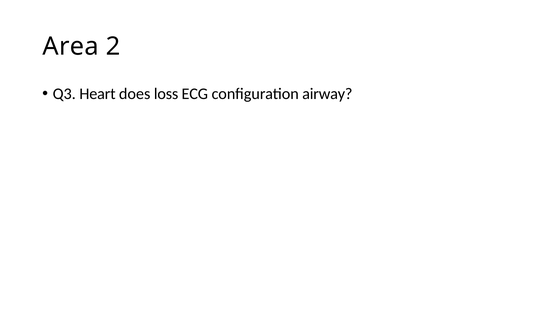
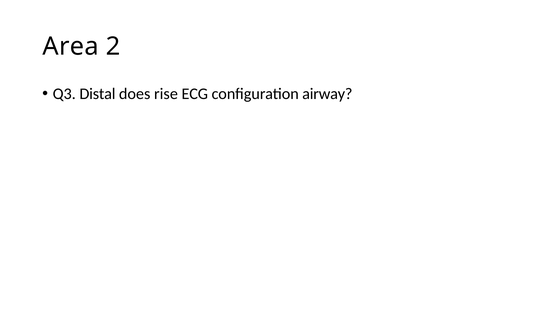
Heart: Heart -> Distal
loss: loss -> rise
